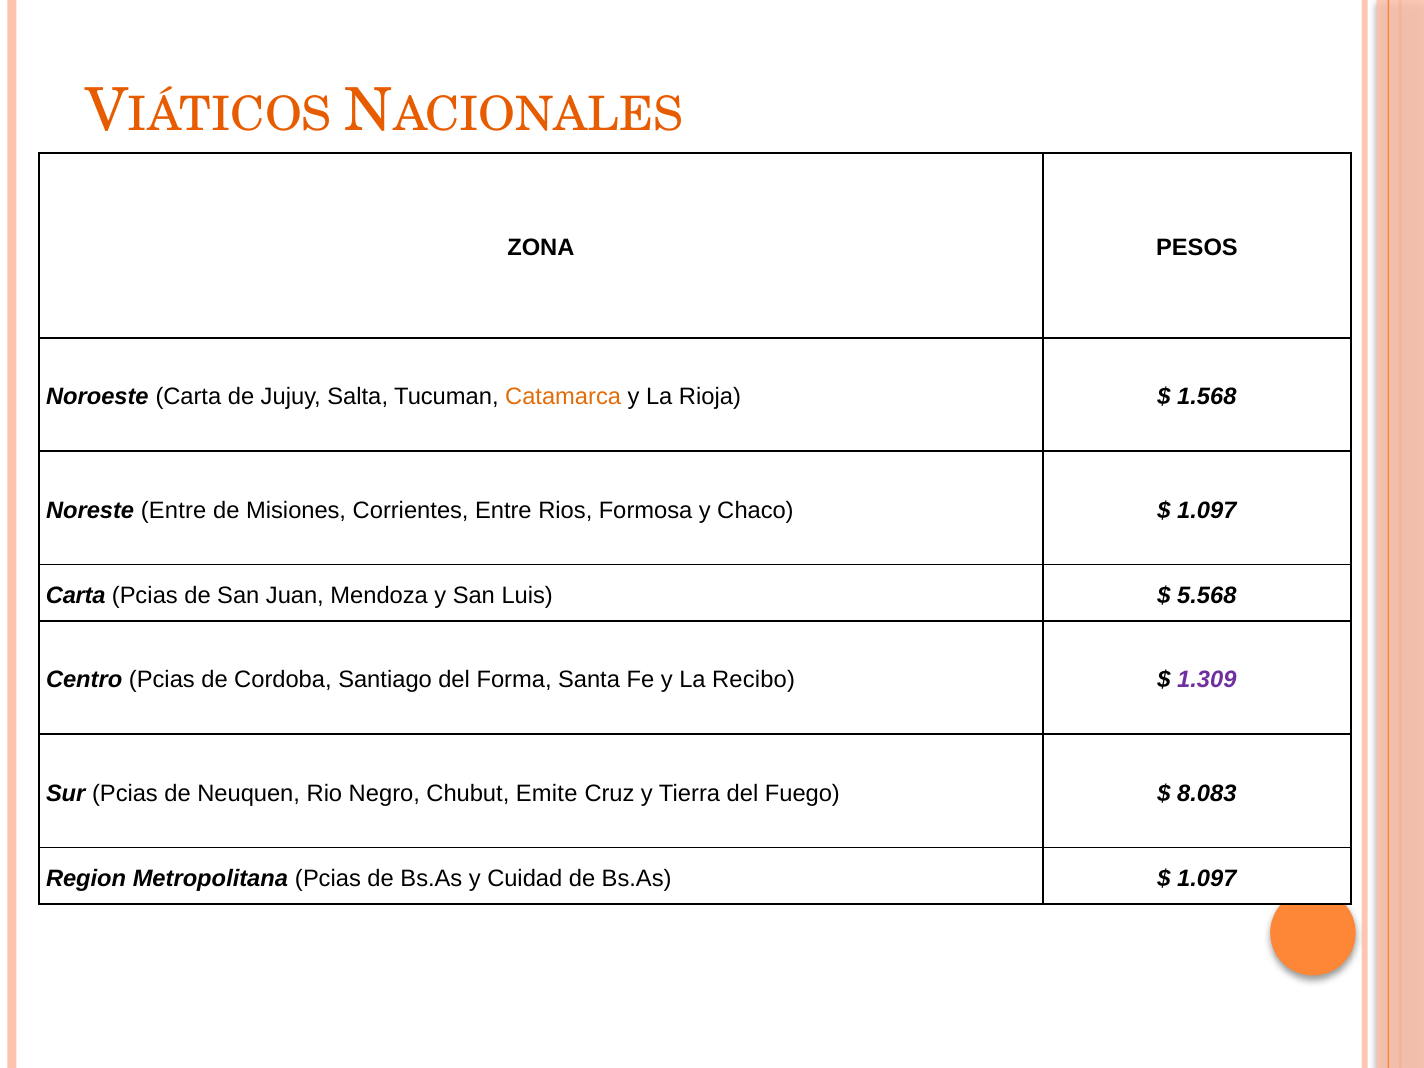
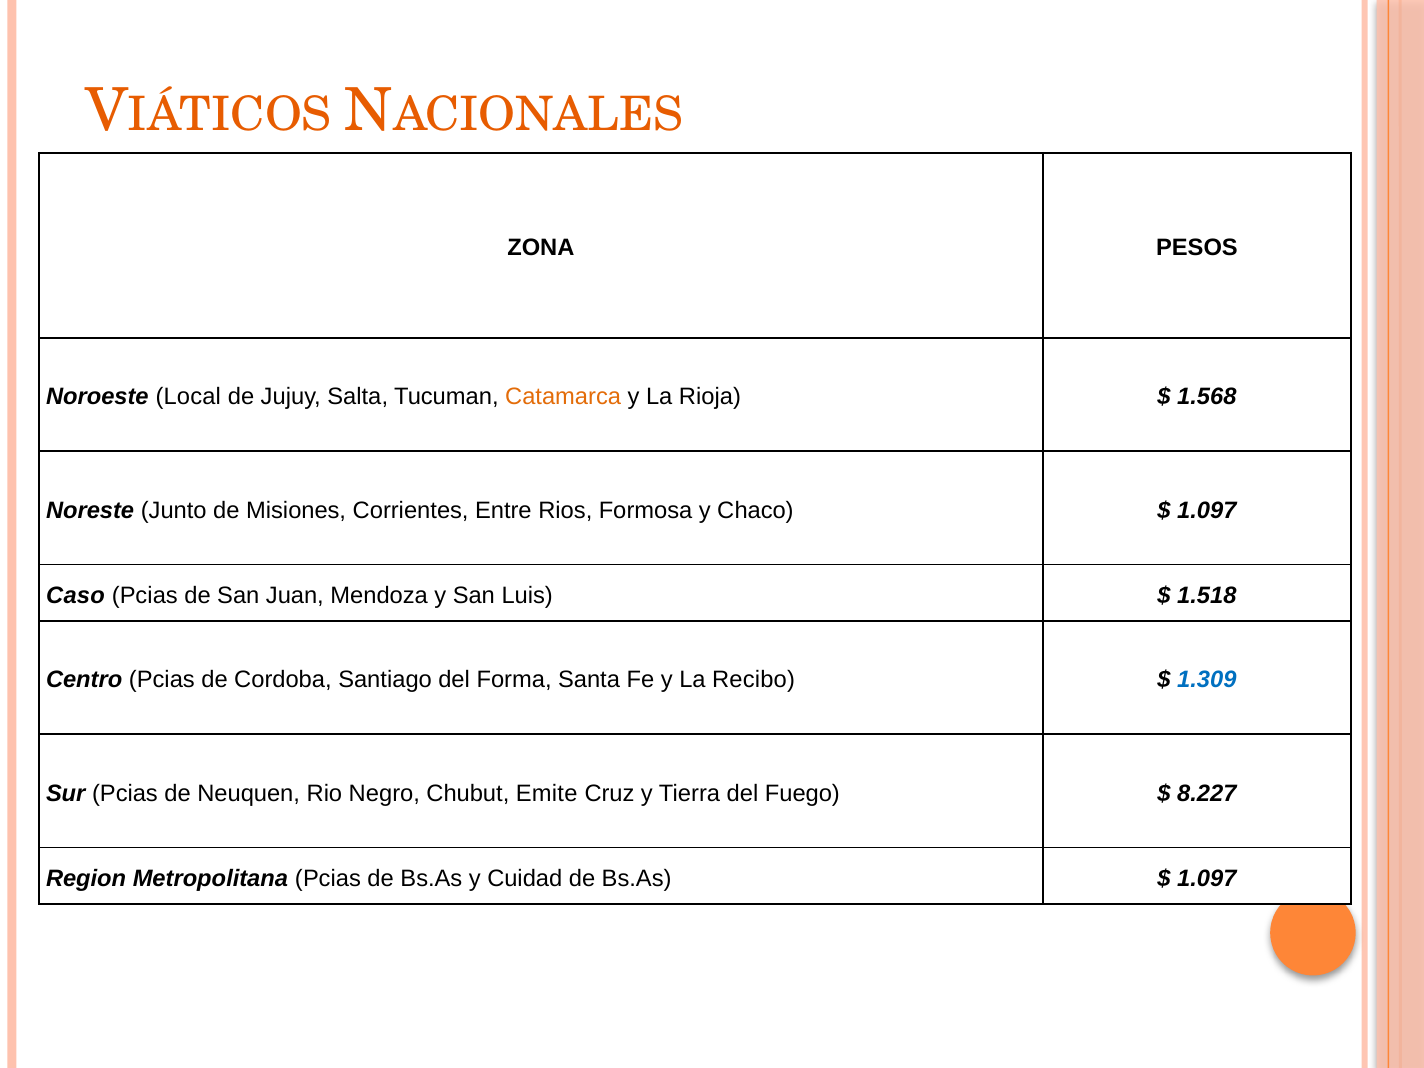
Noroeste Carta: Carta -> Local
Noreste Entre: Entre -> Junto
Carta at (76, 595): Carta -> Caso
5.568: 5.568 -> 1.518
1.309 colour: purple -> blue
8.083: 8.083 -> 8.227
